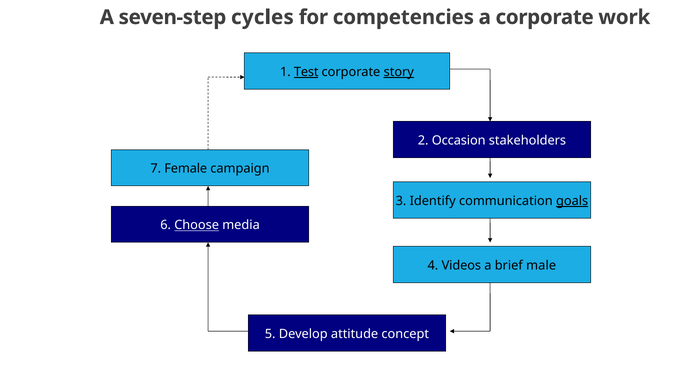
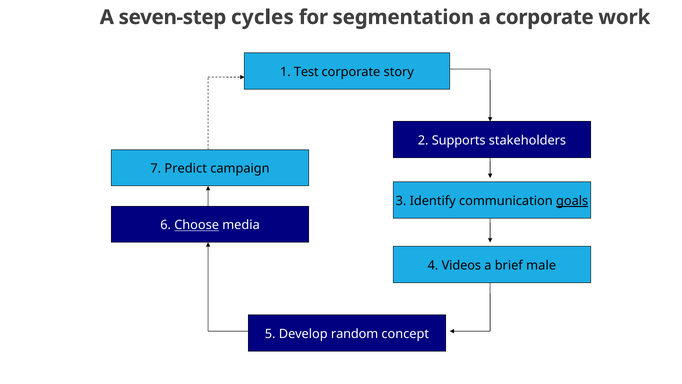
competencies: competencies -> segmentation
Test underline: present -> none
story underline: present -> none
Occasion: Occasion -> Supports
Female: Female -> Predict
attitude: attitude -> random
